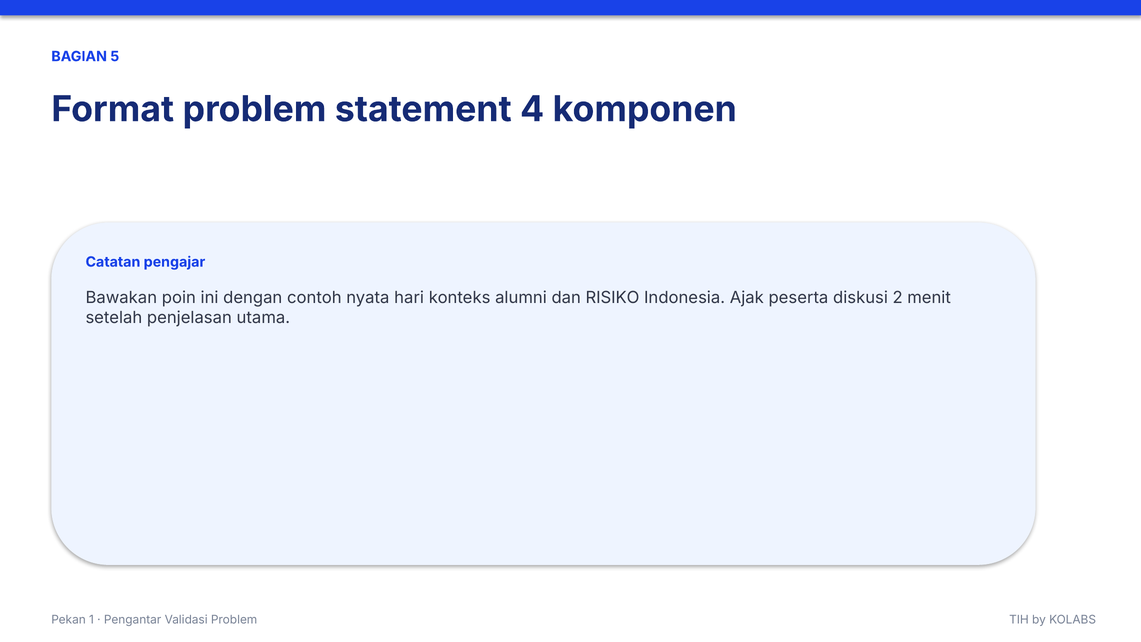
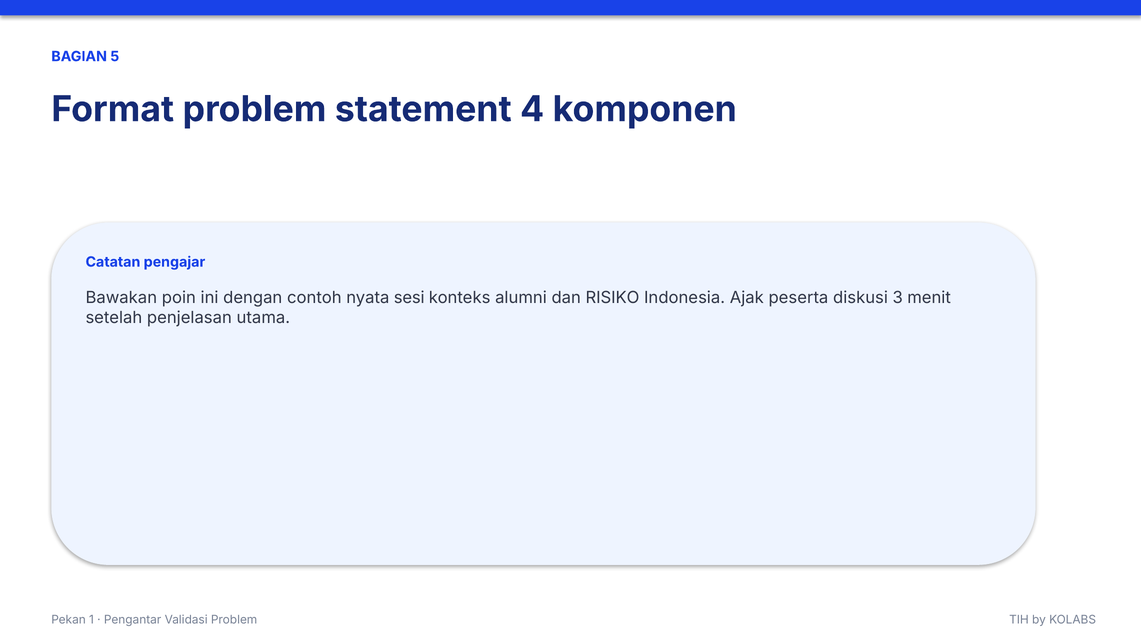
hari: hari -> sesi
2: 2 -> 3
